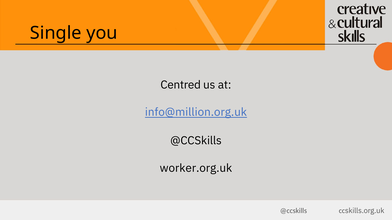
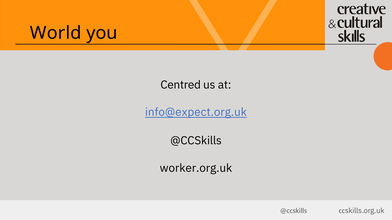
Single: Single -> World
info@million.org.uk: info@million.org.uk -> info@expect.org.uk
